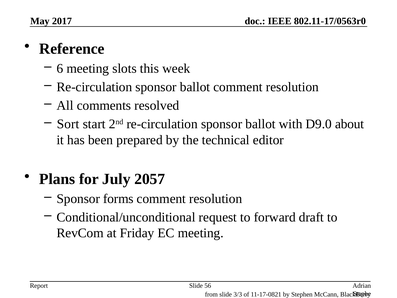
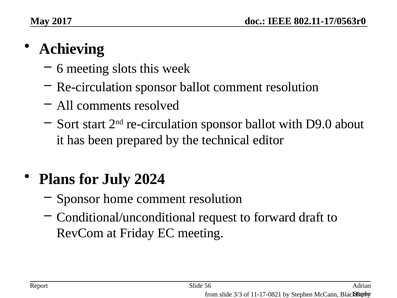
Reference: Reference -> Achieving
2057: 2057 -> 2024
forms: forms -> home
